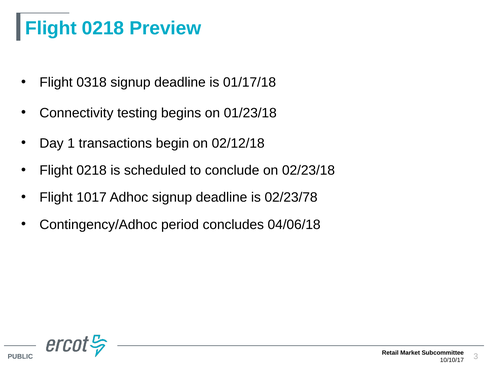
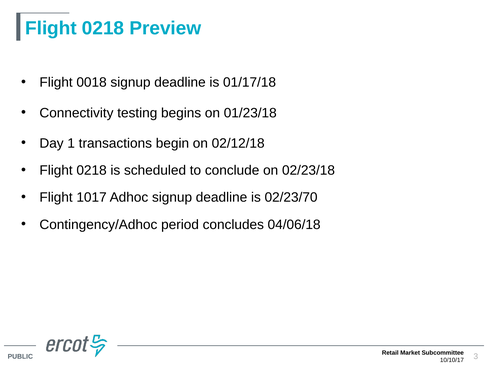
0318: 0318 -> 0018
02/23/78: 02/23/78 -> 02/23/70
